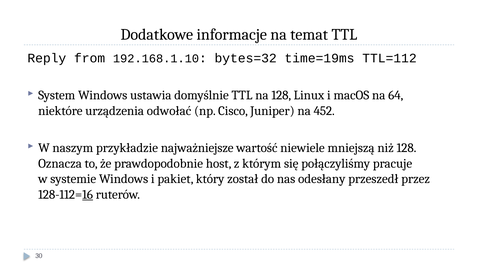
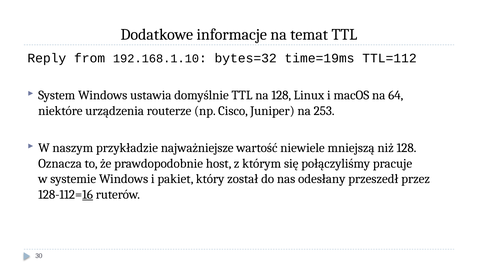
odwołać: odwołać -> routerze
452: 452 -> 253
